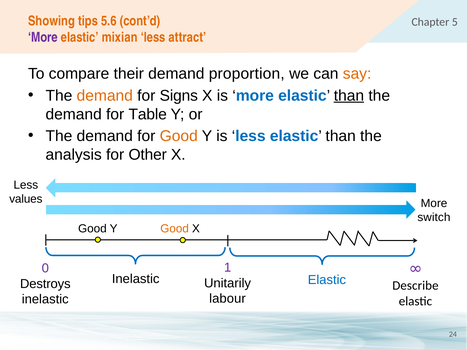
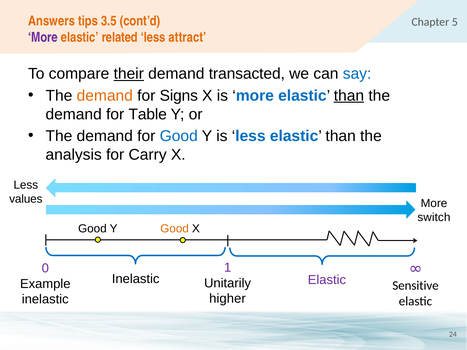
Showing: Showing -> Answers
5.6: 5.6 -> 3.5
mixian: mixian -> related
their underline: none -> present
proportion: proportion -> transacted
say colour: orange -> blue
Good at (179, 136) colour: orange -> blue
Other: Other -> Carry
Elastic at (327, 280) colour: blue -> purple
Destroys: Destroys -> Example
Describe: Describe -> Sensitive
labour: labour -> higher
